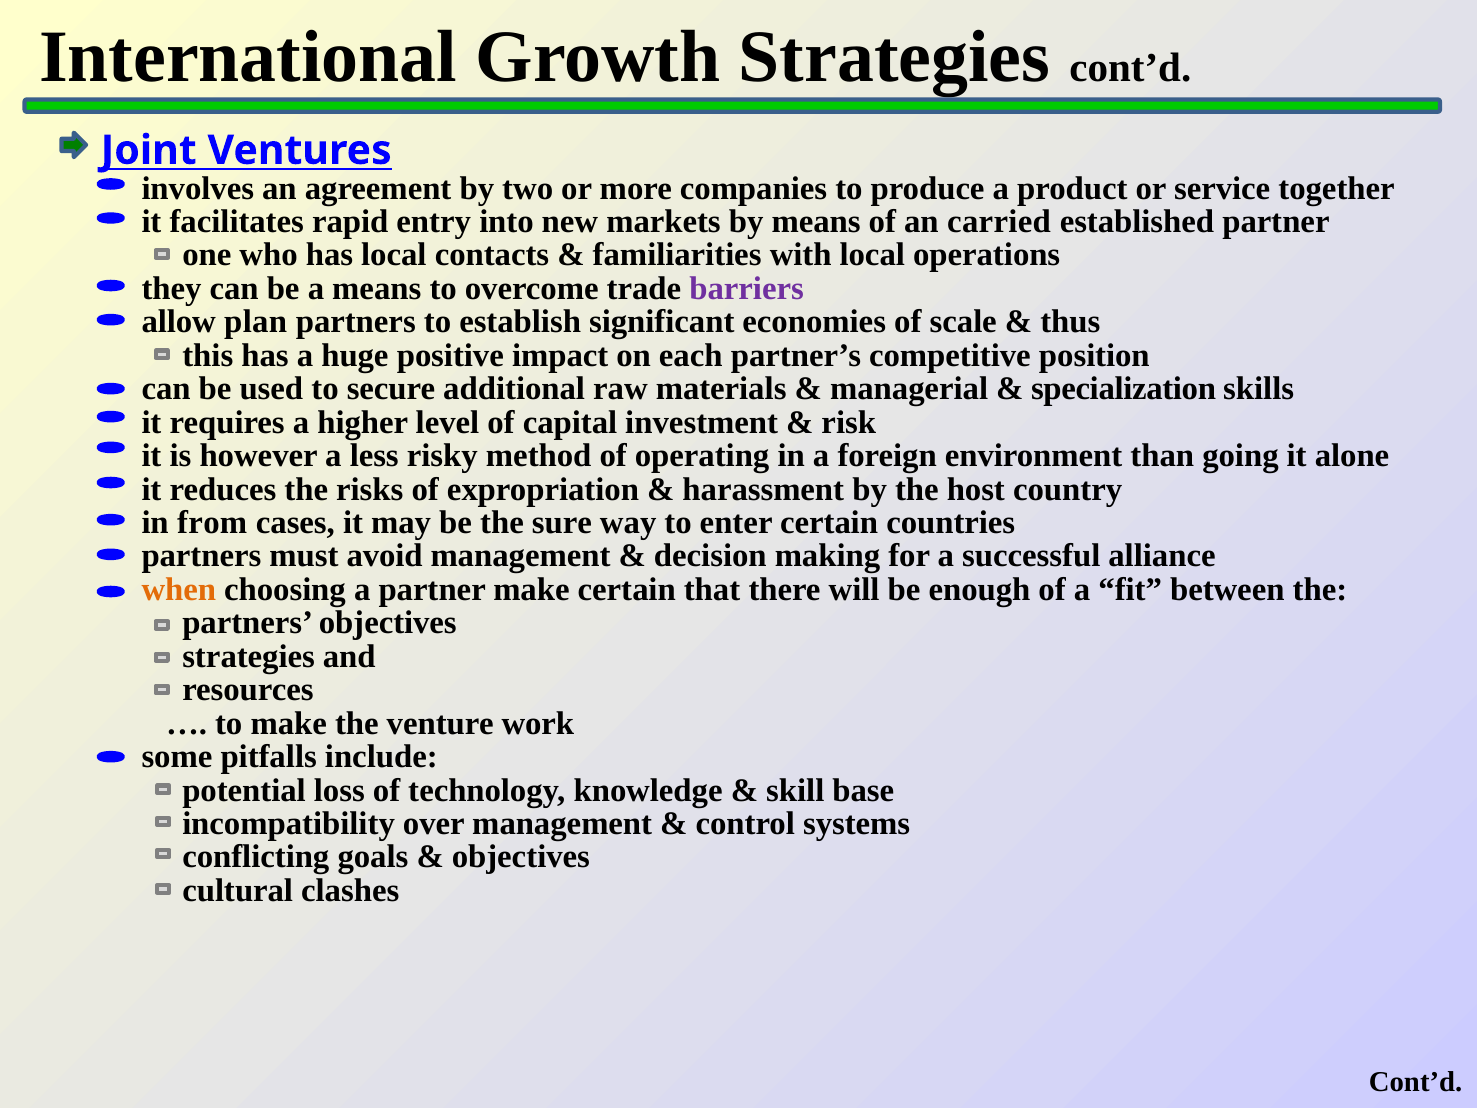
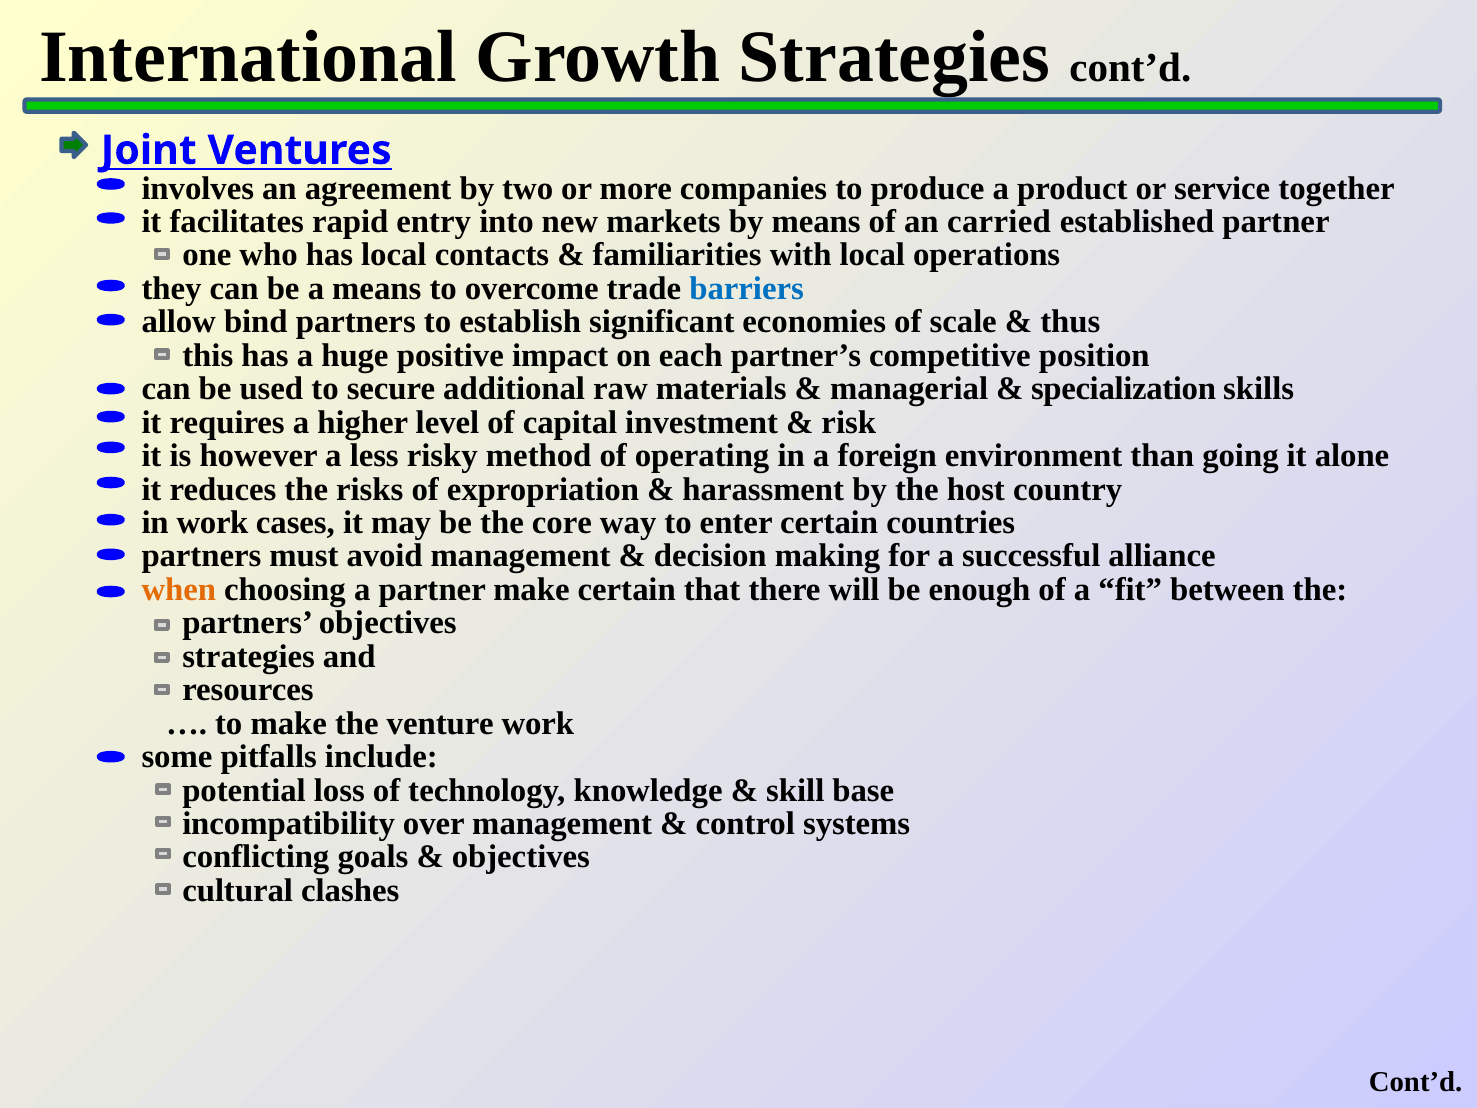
barriers colour: purple -> blue
plan: plan -> bind
in from: from -> work
sure: sure -> core
